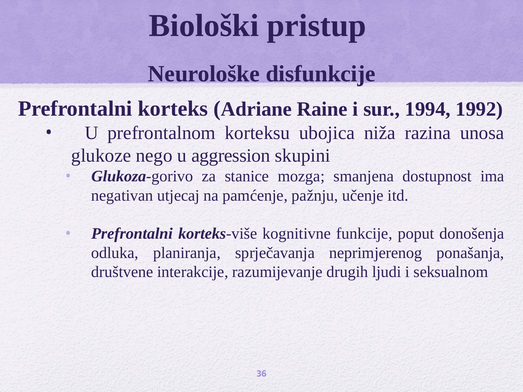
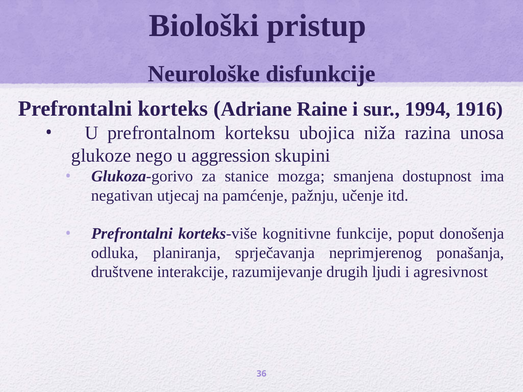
1992: 1992 -> 1916
seksualnom: seksualnom -> agresivnost
